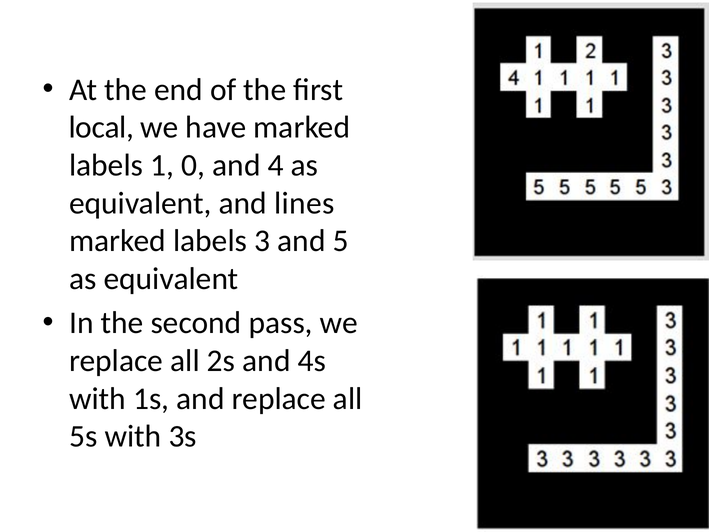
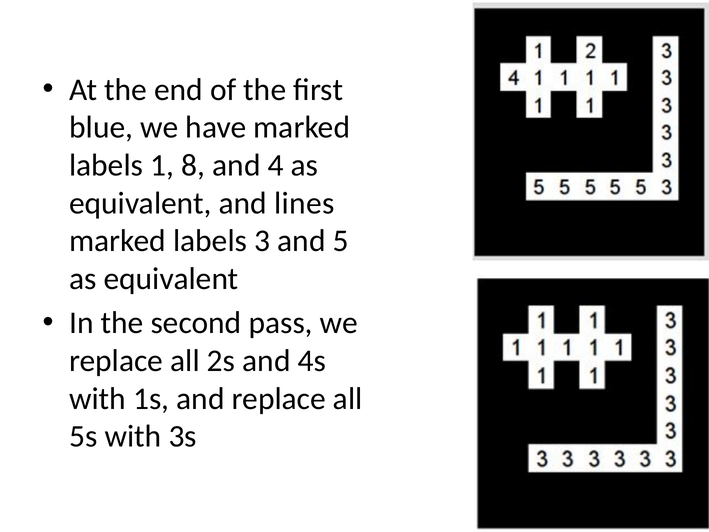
local: local -> blue
0: 0 -> 8
